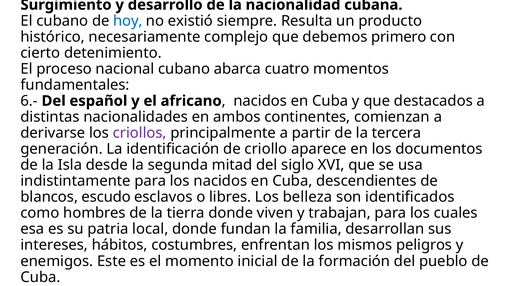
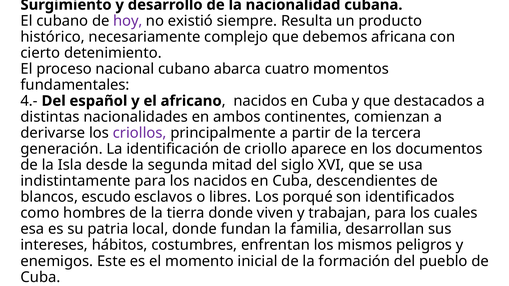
hoy colour: blue -> purple
primero: primero -> africana
6.-: 6.- -> 4.-
belleza: belleza -> porqué
